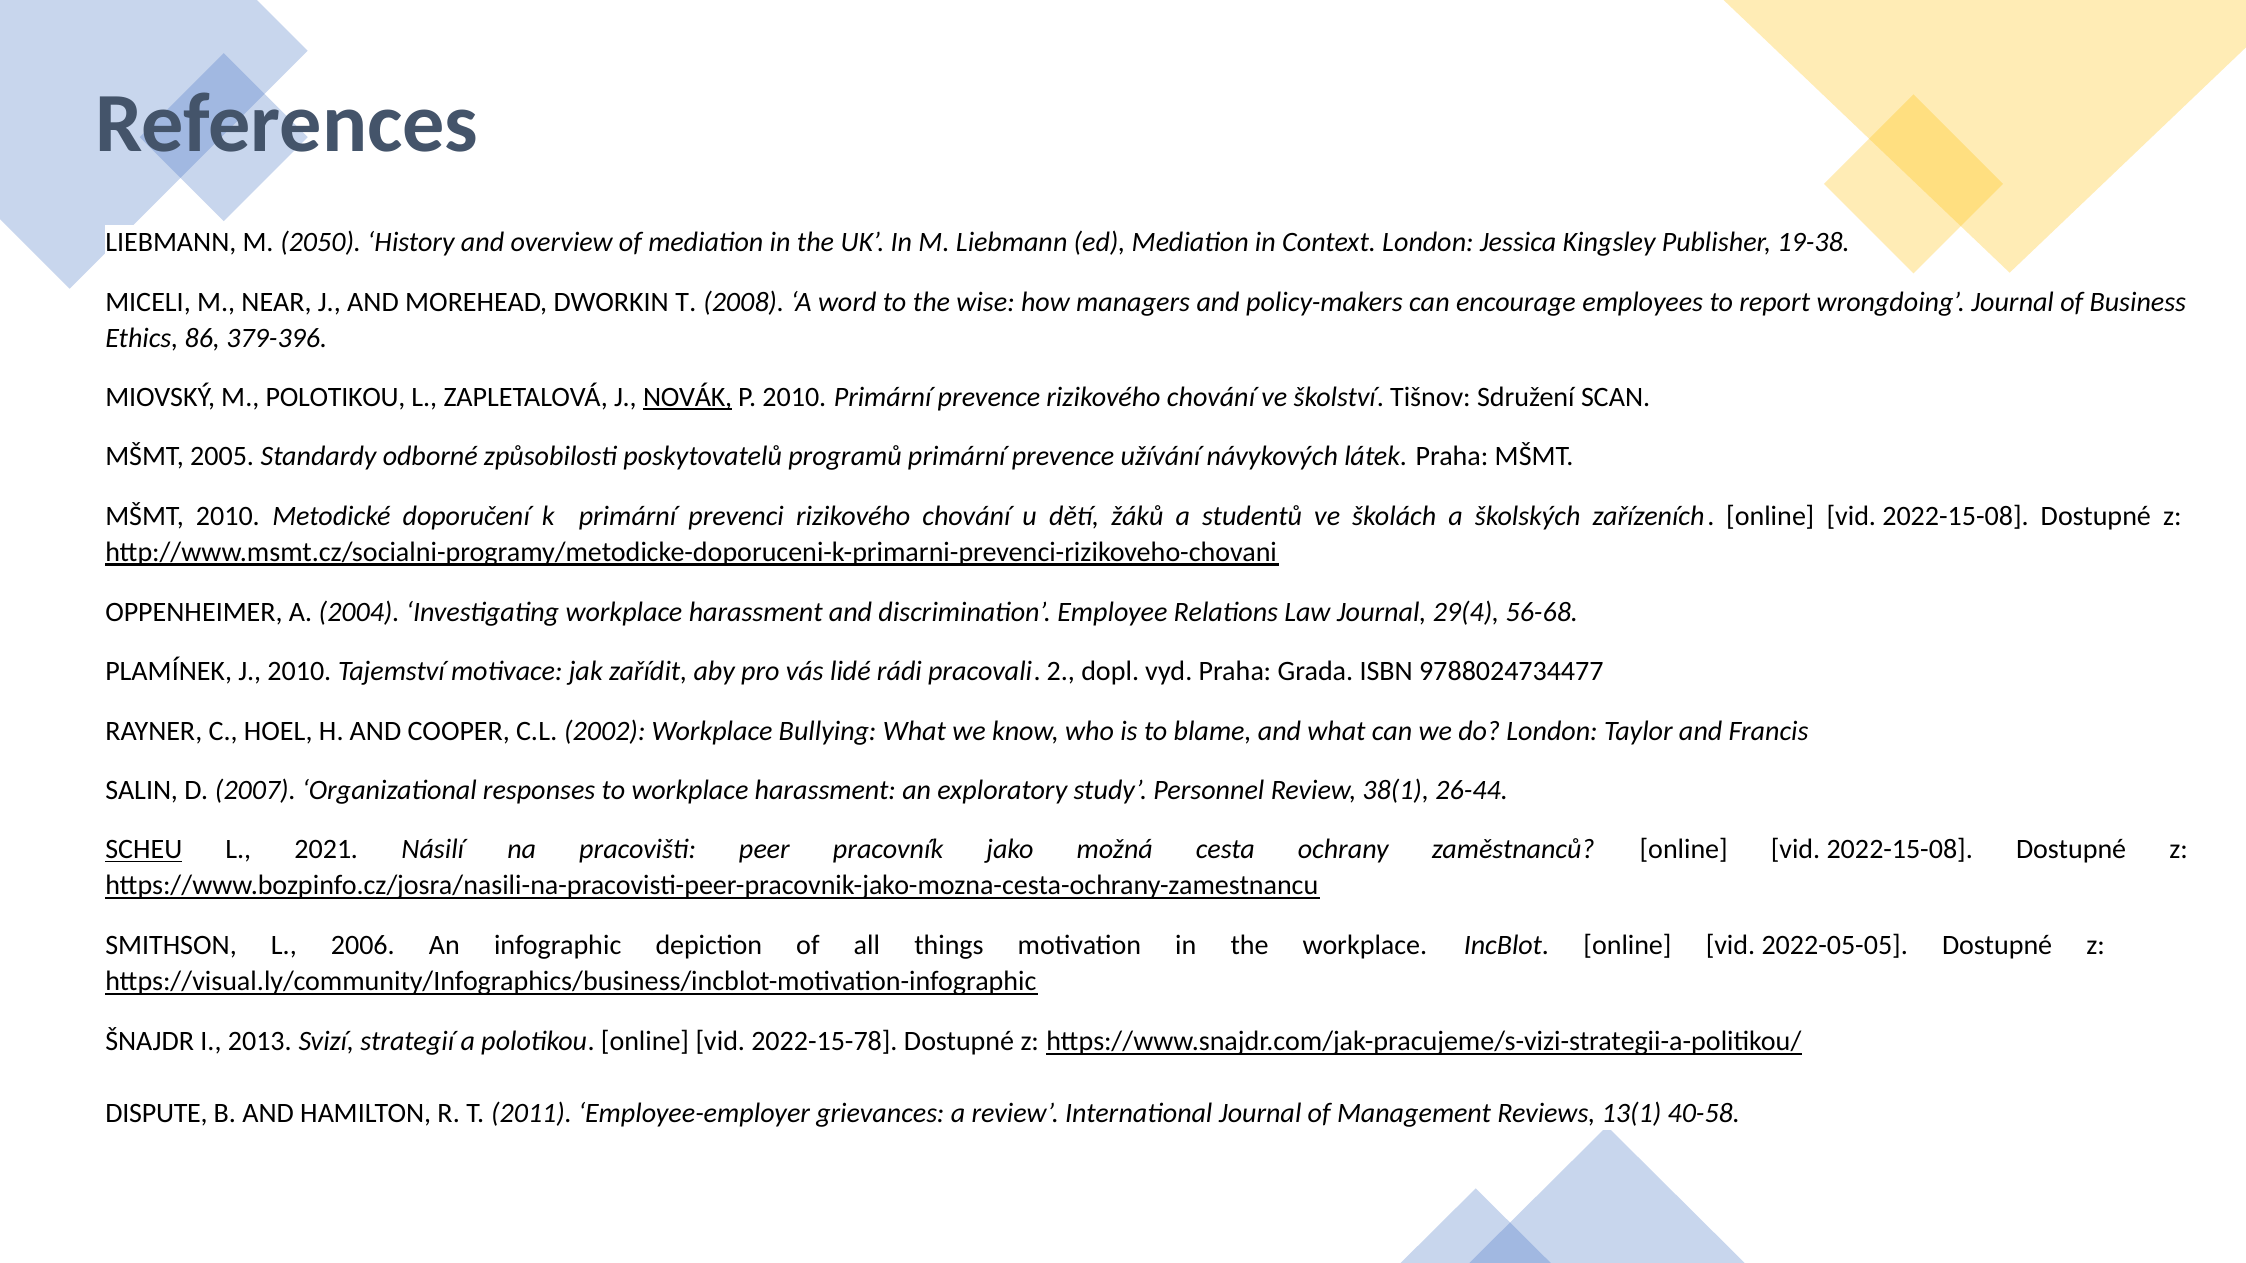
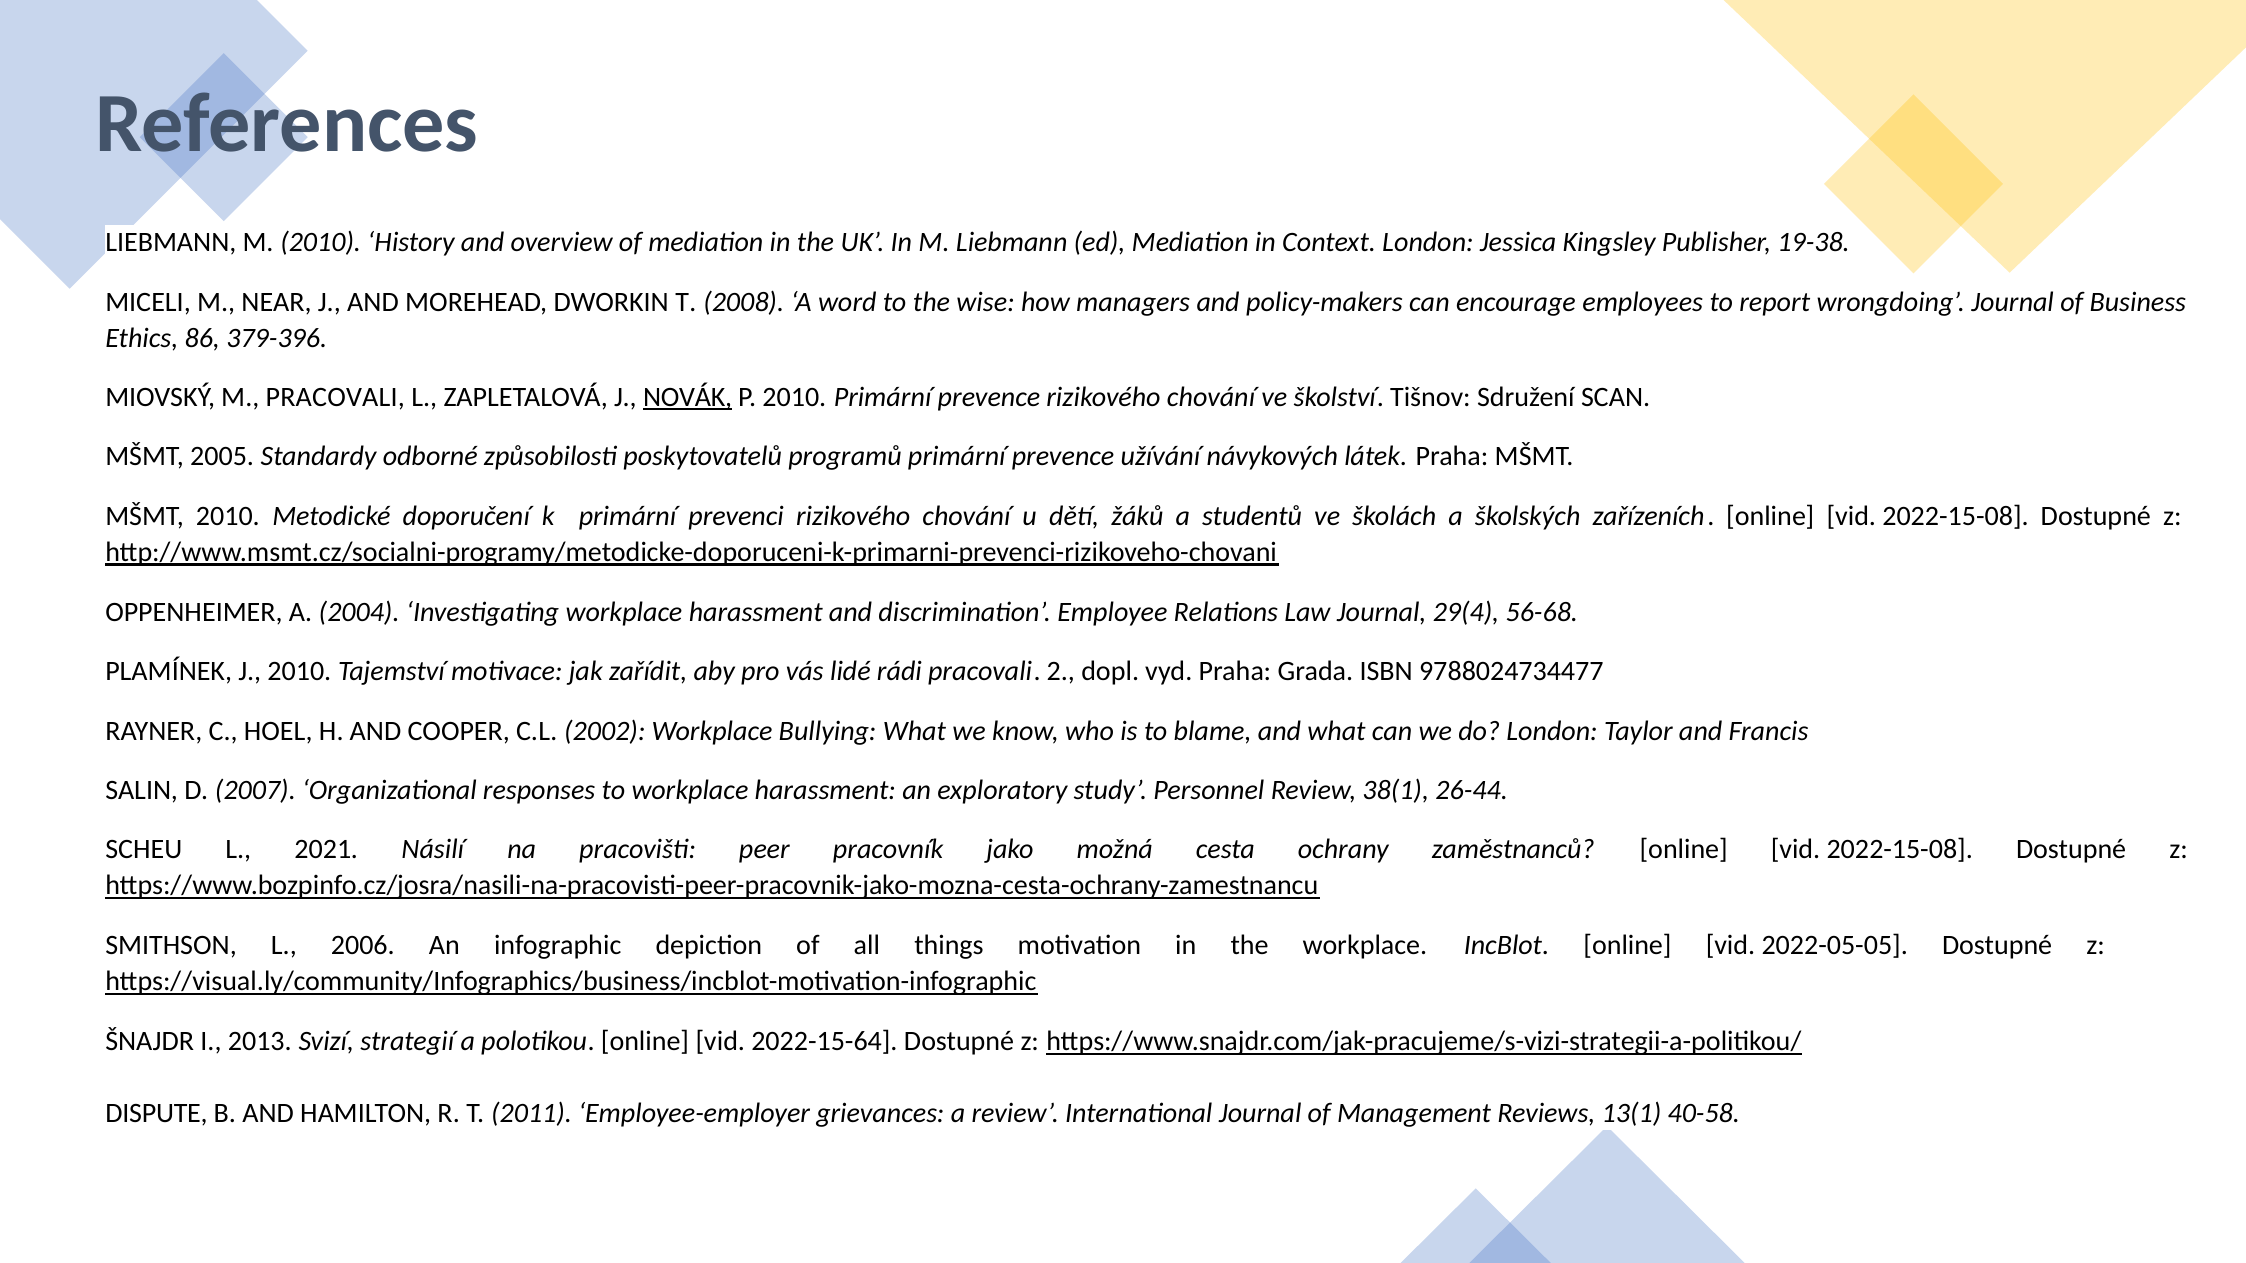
M 2050: 2050 -> 2010
M POLOTIKOU: POLOTIKOU -> PRACOVALI
SCHEU underline: present -> none
2022-15-78: 2022-15-78 -> 2022-15-64
